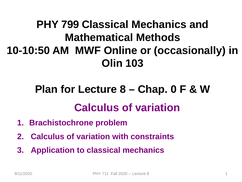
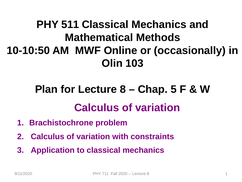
799: 799 -> 511
0: 0 -> 5
